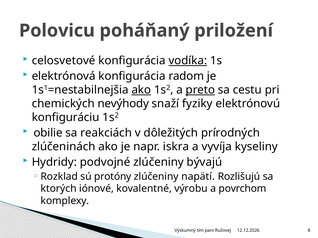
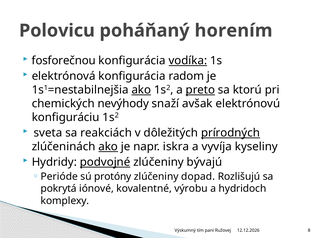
priložení: priložení -> horením
celosvetové: celosvetové -> fosforečnou
cestu: cestu -> ktorú
fyziky: fyziky -> avšak
obilie: obilie -> sveta
prírodných underline: none -> present
ako at (108, 147) underline: none -> present
podvojné underline: none -> present
Rozklad: Rozklad -> Perióde
napätí: napätí -> dopad
ktorých: ktorých -> pokrytá
povrchom: povrchom -> hydridoch
